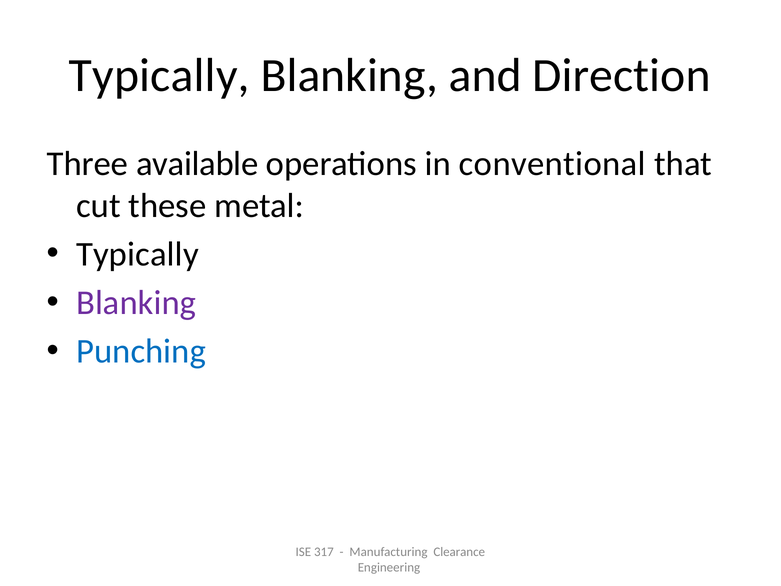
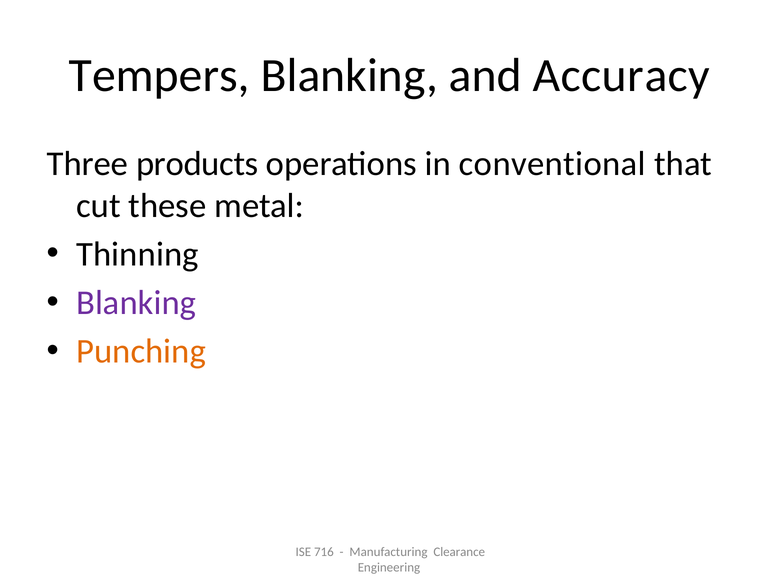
Typically at (159, 76): Typically -> Tempers
Direction: Direction -> Accuracy
available: available -> products
Typically at (137, 254): Typically -> Thinning
Punching colour: blue -> orange
317: 317 -> 716
